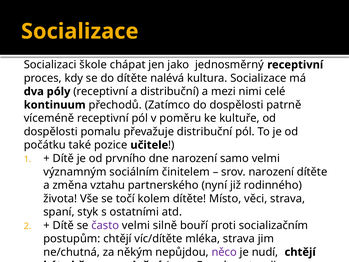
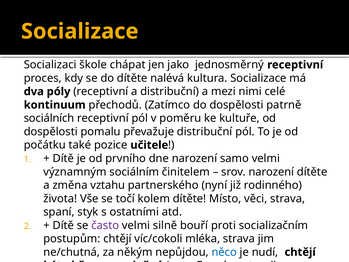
víceméně: víceméně -> sociálních
víc/dítěte: víc/dítěte -> víc/cokoli
něco colour: purple -> blue
